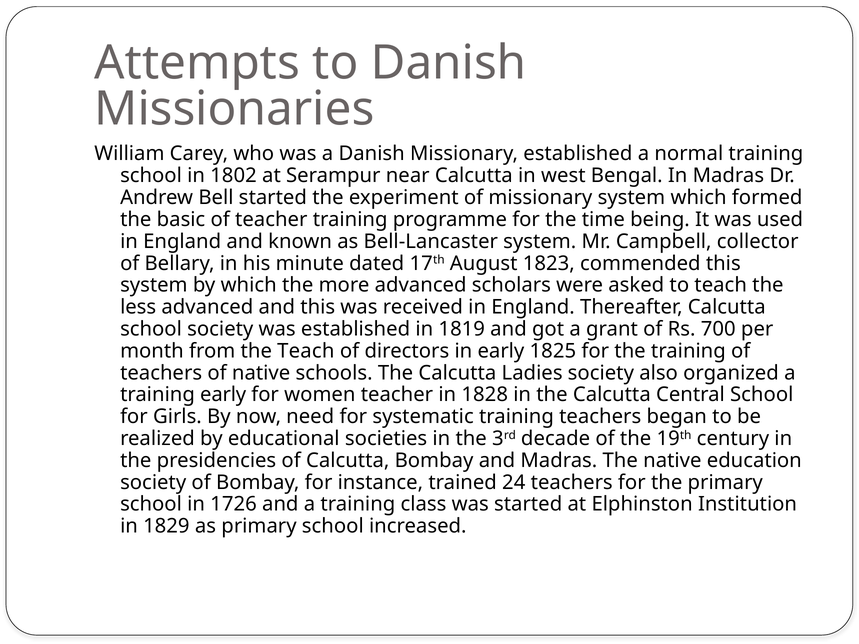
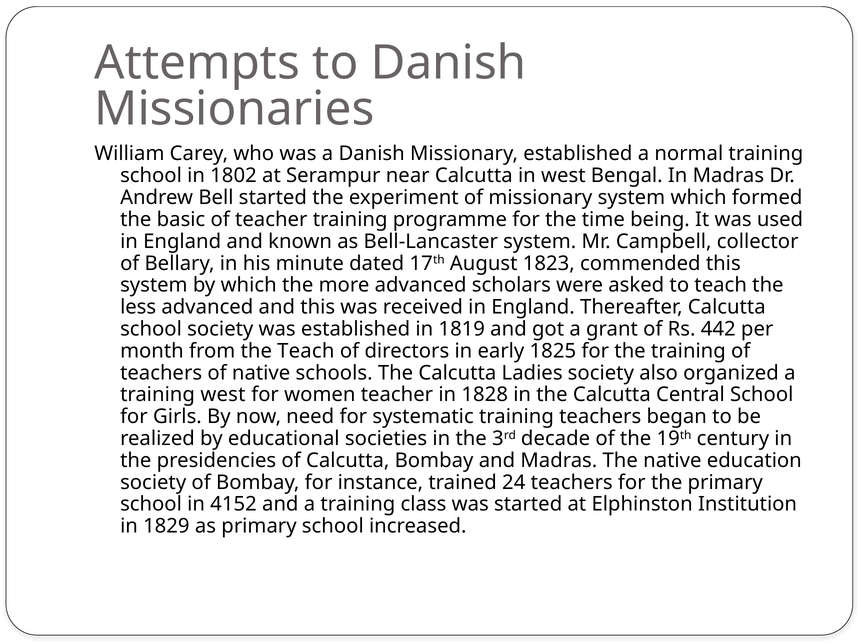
700: 700 -> 442
training early: early -> west
1726: 1726 -> 4152
